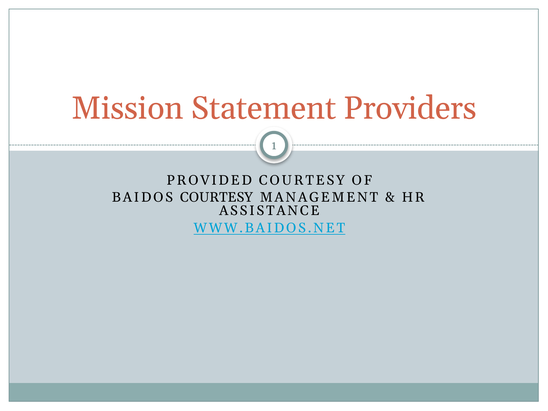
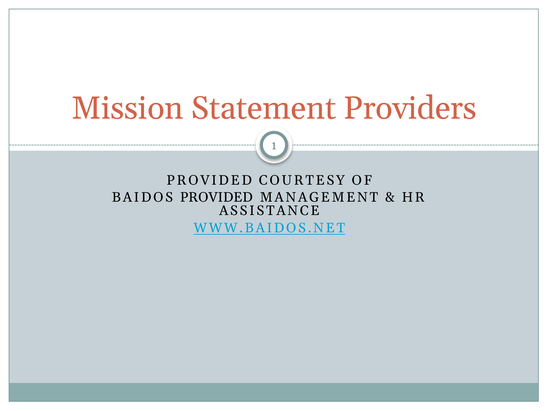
BAIDOS COURTESY: COURTESY -> PROVIDED
